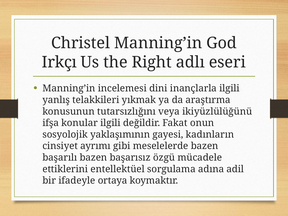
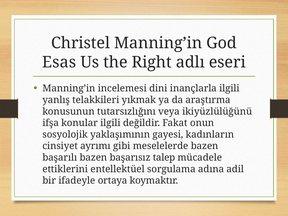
Irkçı: Irkçı -> Esas
özgü: özgü -> talep
